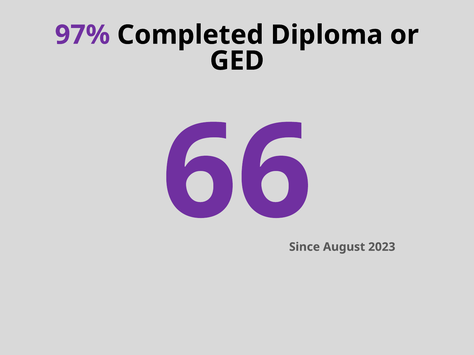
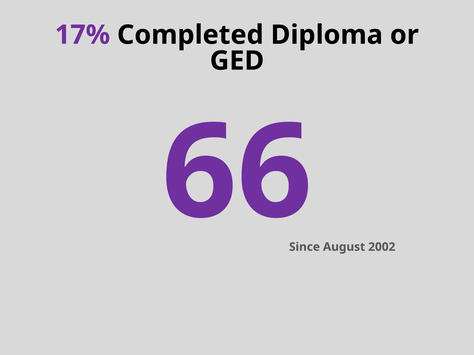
97%: 97% -> 17%
2023: 2023 -> 2002
